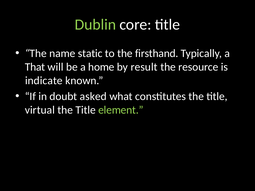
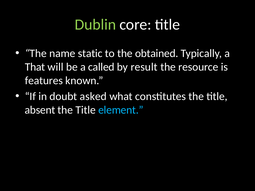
firsthand: firsthand -> obtained
home: home -> called
indicate: indicate -> features
virtual: virtual -> absent
element colour: light green -> light blue
